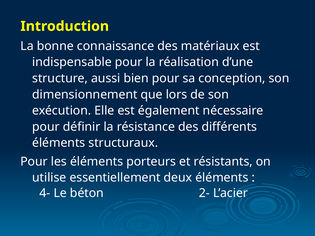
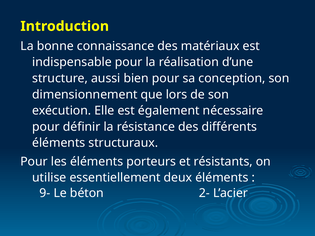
4-: 4- -> 9-
